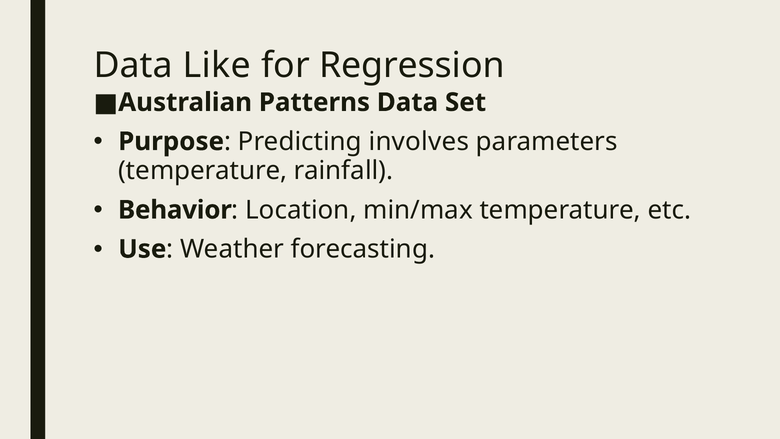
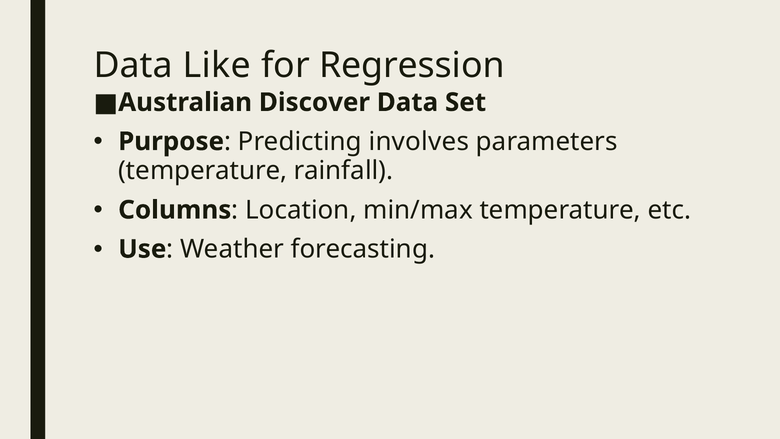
Patterns: Patterns -> Discover
Behavior: Behavior -> Columns
